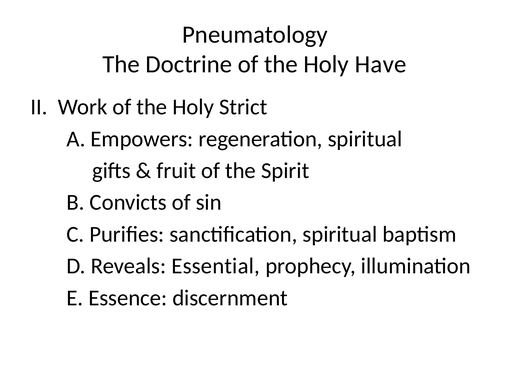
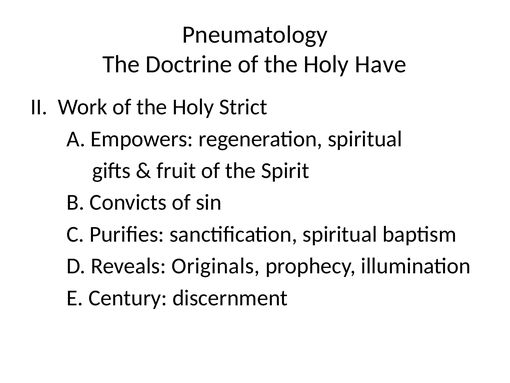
Essential: Essential -> Originals
Essence: Essence -> Century
